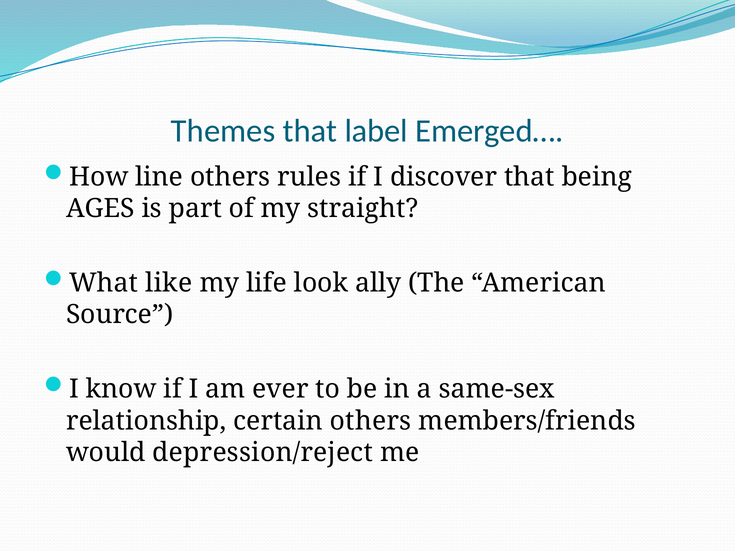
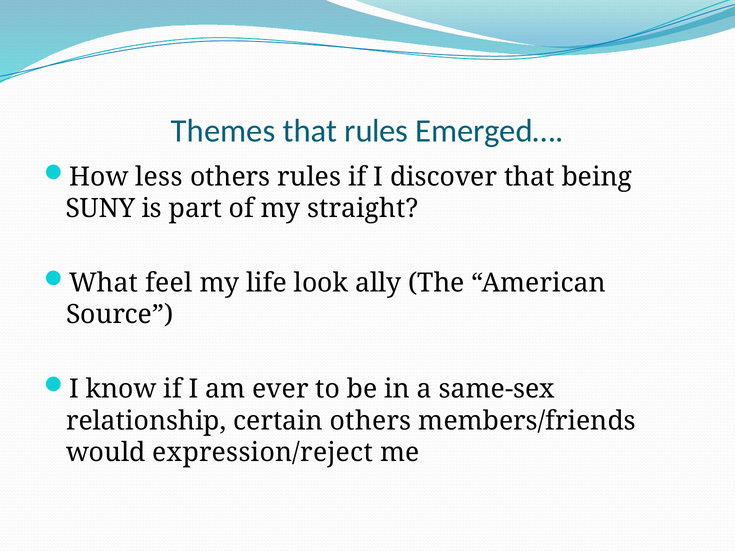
that label: label -> rules
line: line -> less
AGES: AGES -> SUNY
like: like -> feel
depression/reject: depression/reject -> expression/reject
